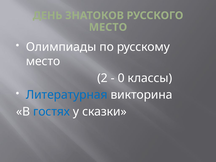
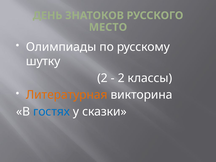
место at (43, 61): место -> шутку
0 at (121, 78): 0 -> 2
Литературная colour: blue -> orange
